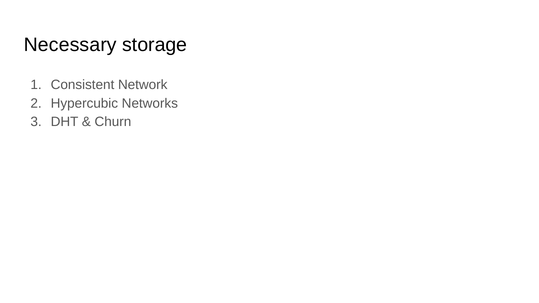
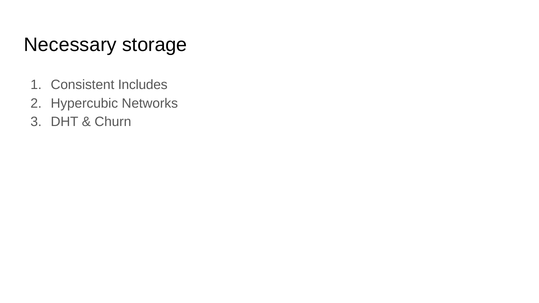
Network: Network -> Includes
